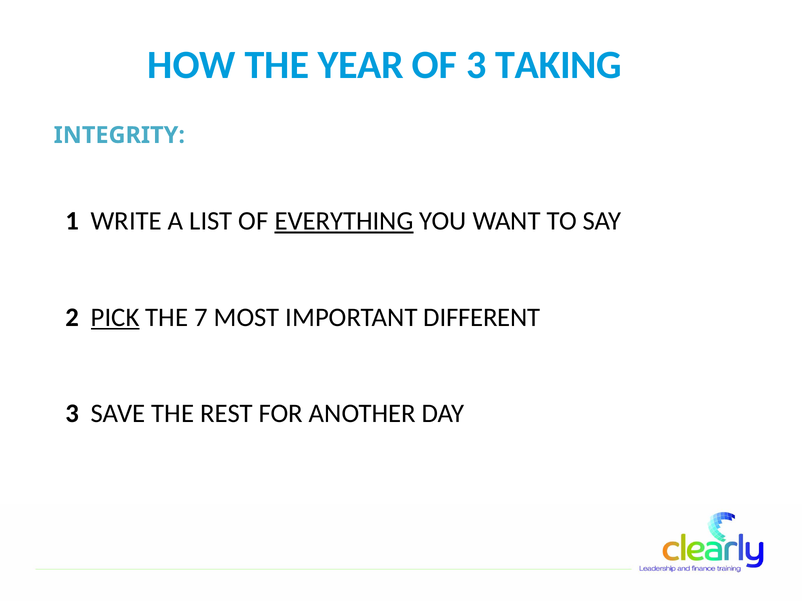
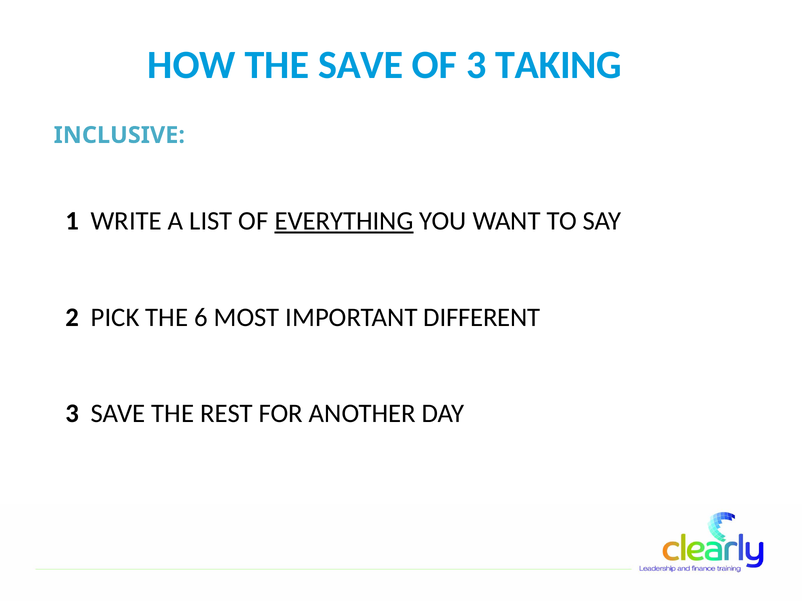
THE YEAR: YEAR -> SAVE
INTEGRITY: INTEGRITY -> INCLUSIVE
PICK underline: present -> none
7: 7 -> 6
